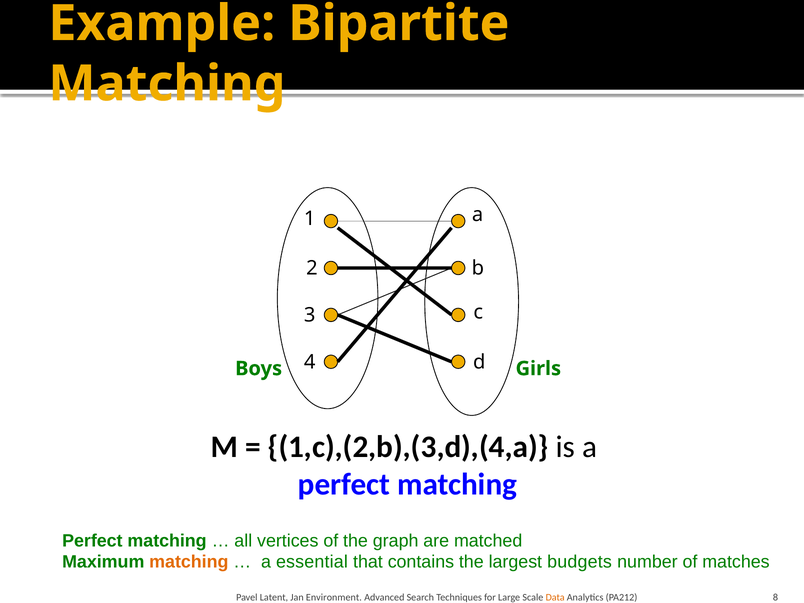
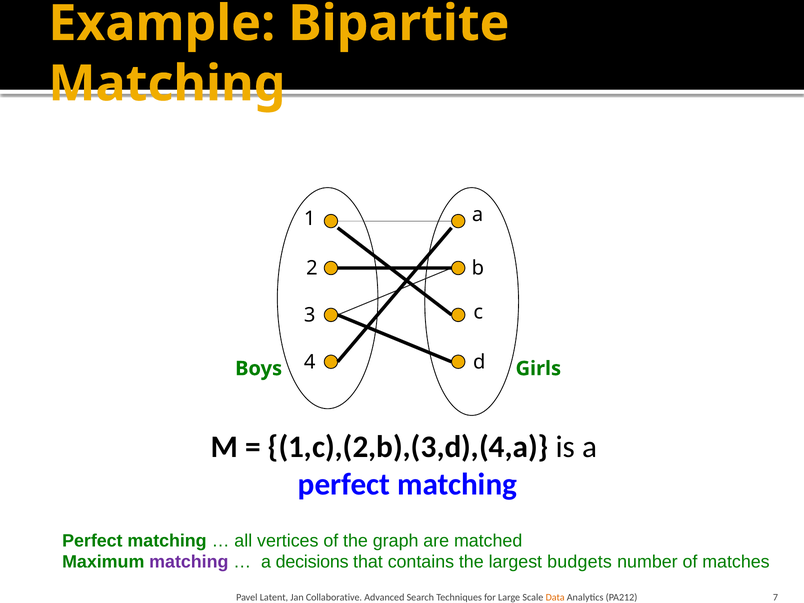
matching at (189, 562) colour: orange -> purple
essential: essential -> decisions
Environment: Environment -> Collaborative
8: 8 -> 7
